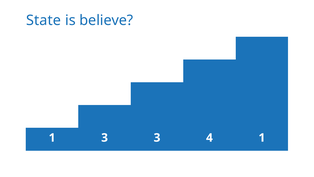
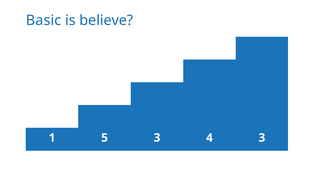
State: State -> Basic
1 3: 3 -> 5
4 1: 1 -> 3
